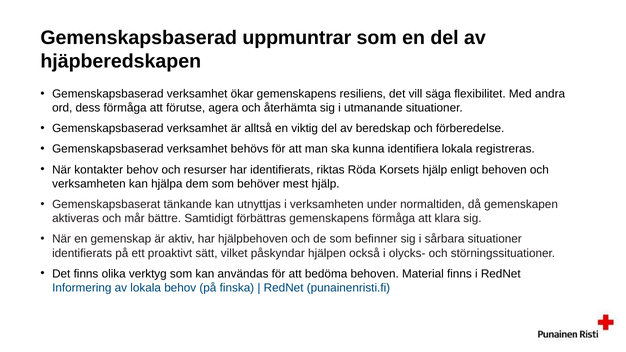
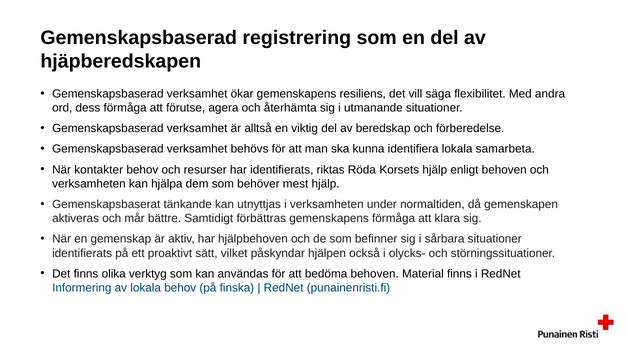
uppmuntrar: uppmuntrar -> registrering
registreras: registreras -> samarbeta
